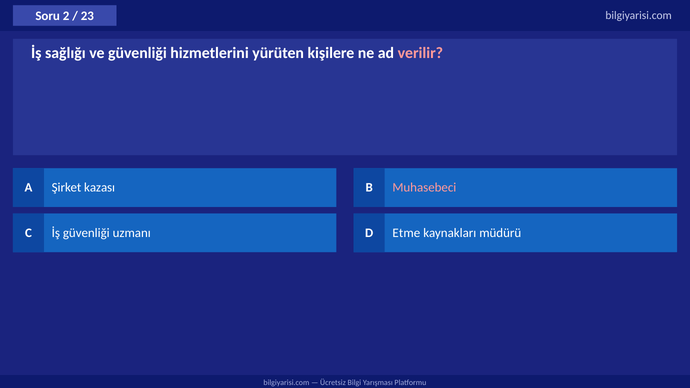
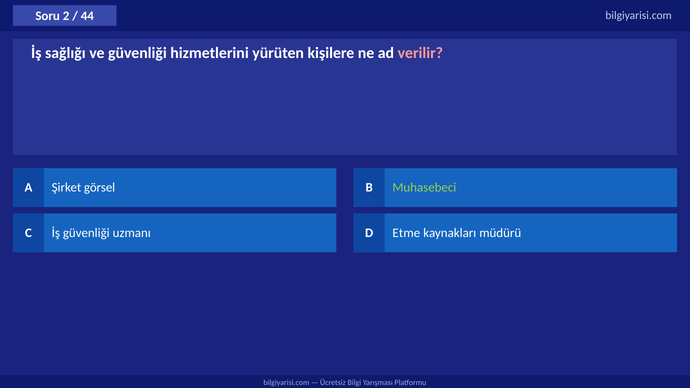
23: 23 -> 44
kazası: kazası -> görsel
Muhasebeci colour: pink -> light green
